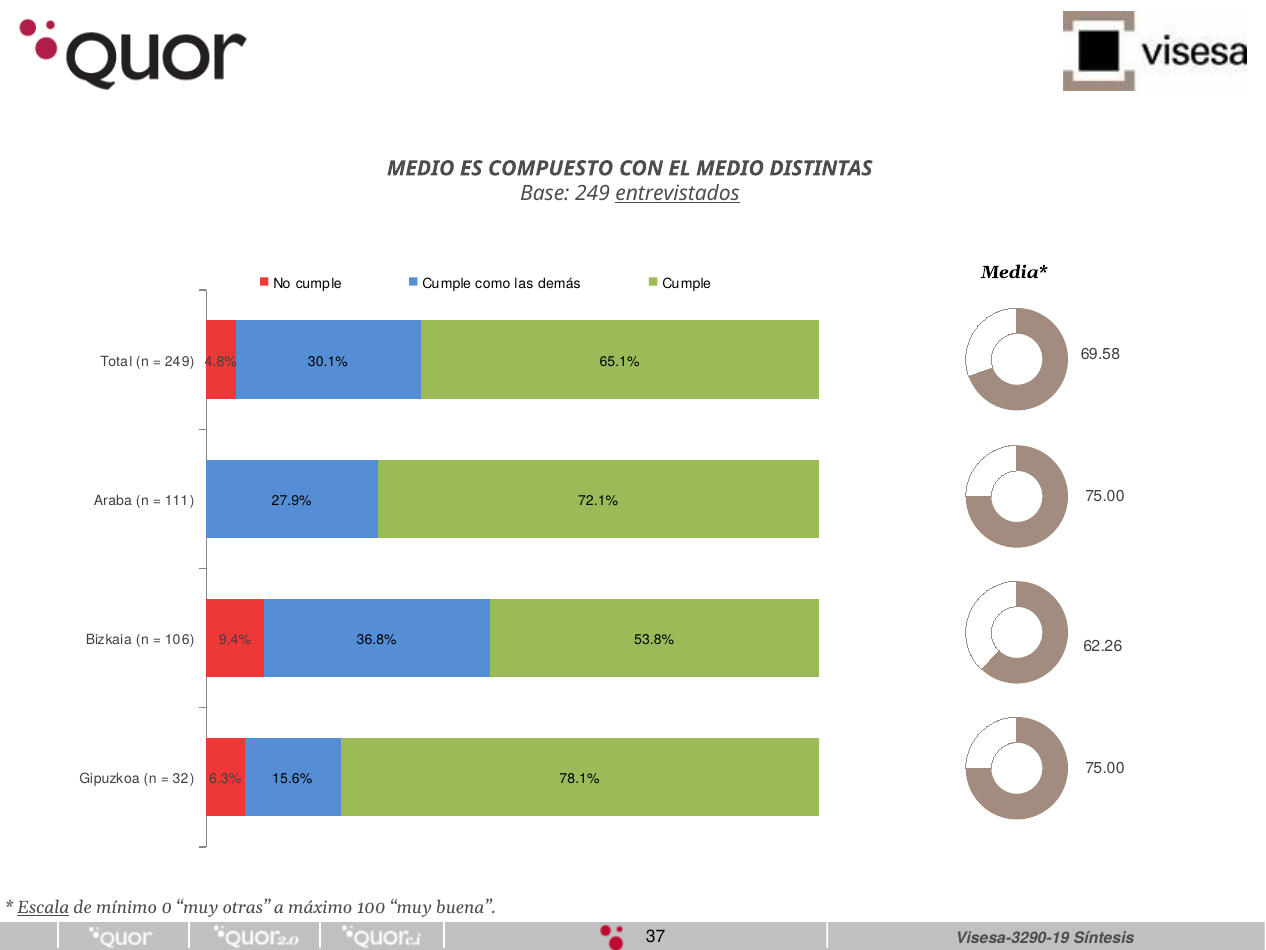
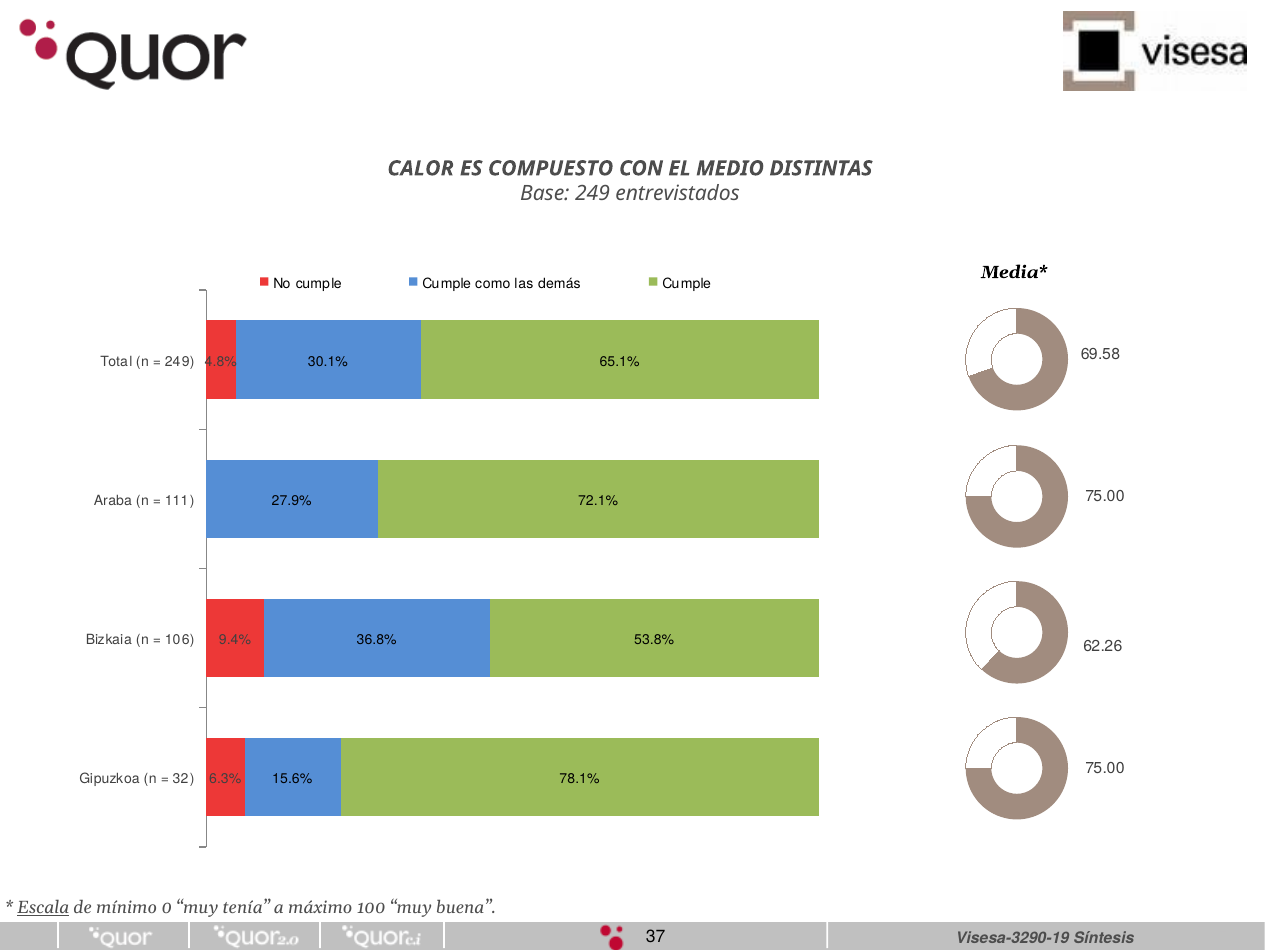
MEDIO at (421, 168): MEDIO -> CALOR
entrevistados underline: present -> none
otras: otras -> tenía
